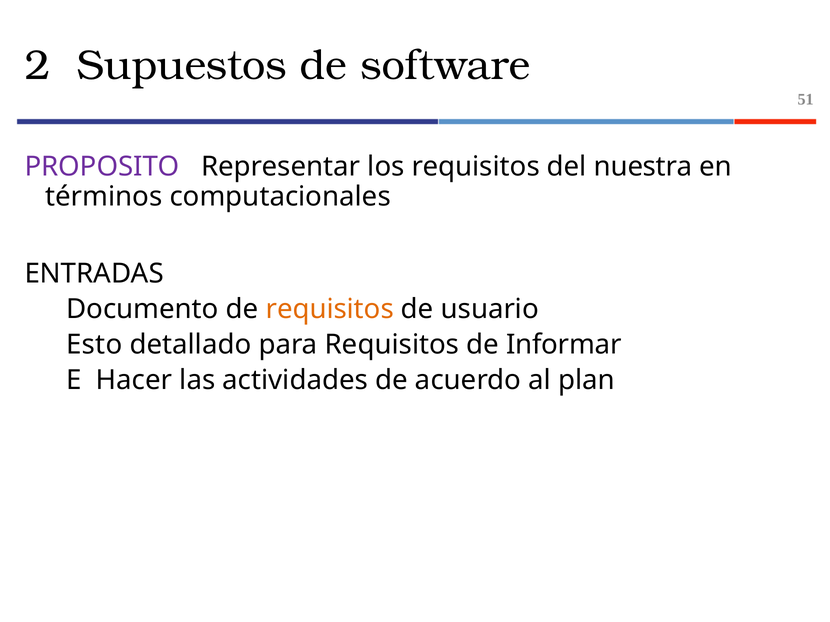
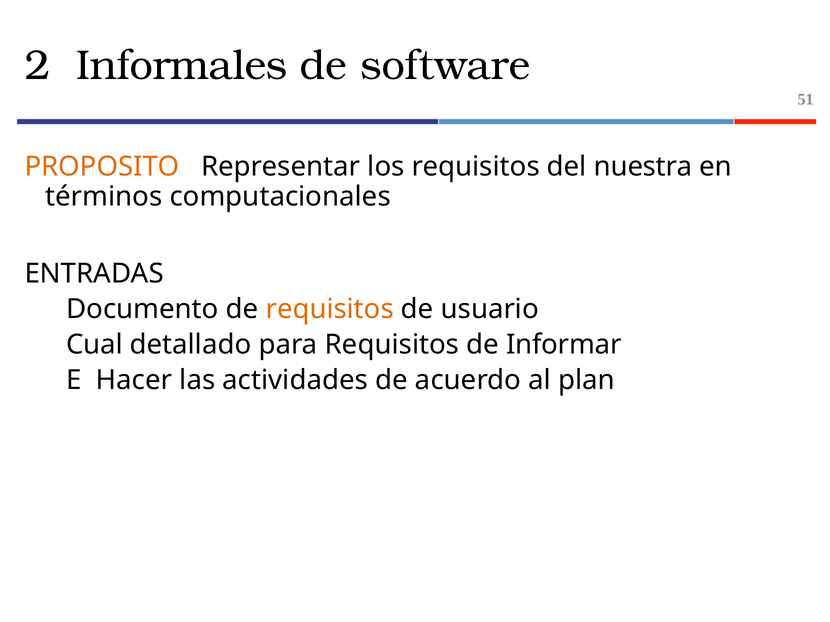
Supuestos: Supuestos -> Informales
PROPOSITO colour: purple -> orange
Esto: Esto -> Cual
